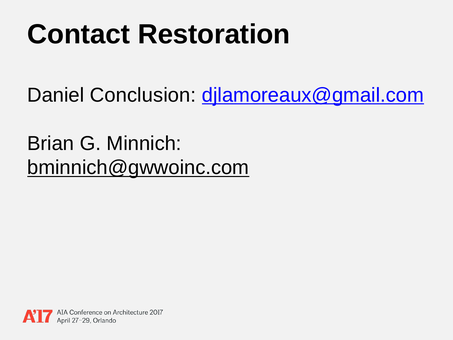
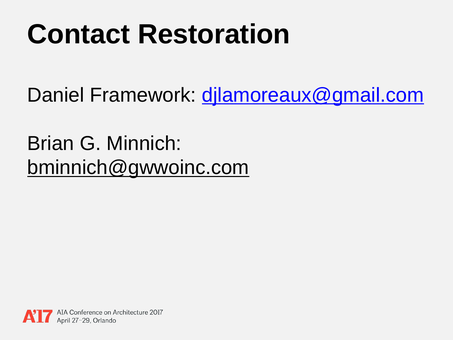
Conclusion: Conclusion -> Framework
